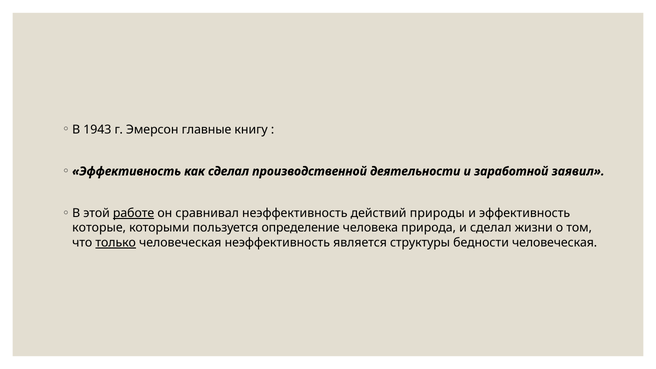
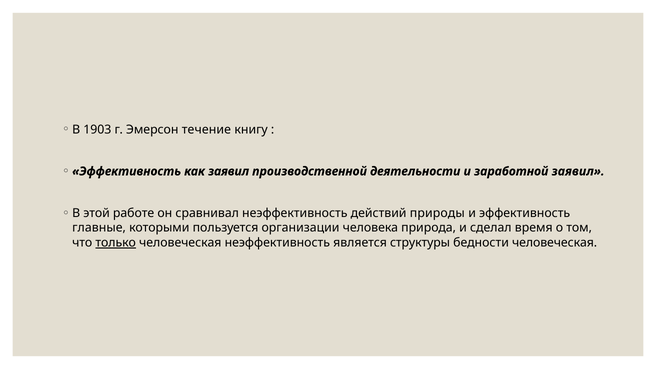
1943: 1943 -> 1903
главные: главные -> течение
как сделал: сделал -> заявил
работе underline: present -> none
которые: которые -> главные
определение: определение -> организации
жизни: жизни -> время
